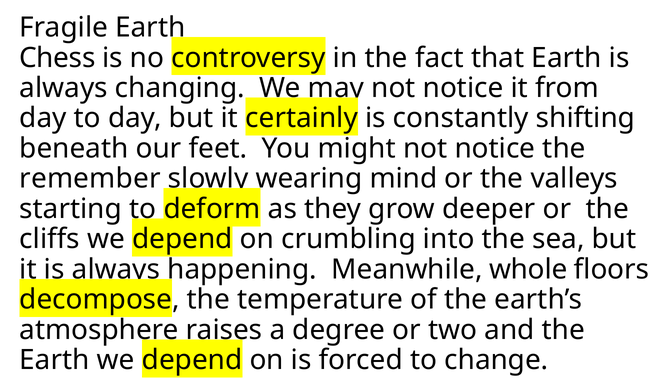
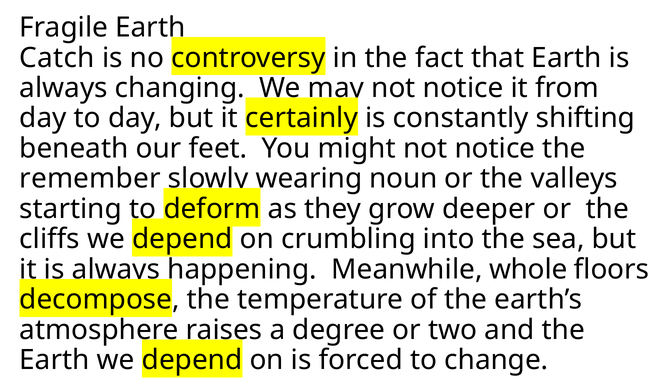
Chess: Chess -> Catch
mind: mind -> noun
